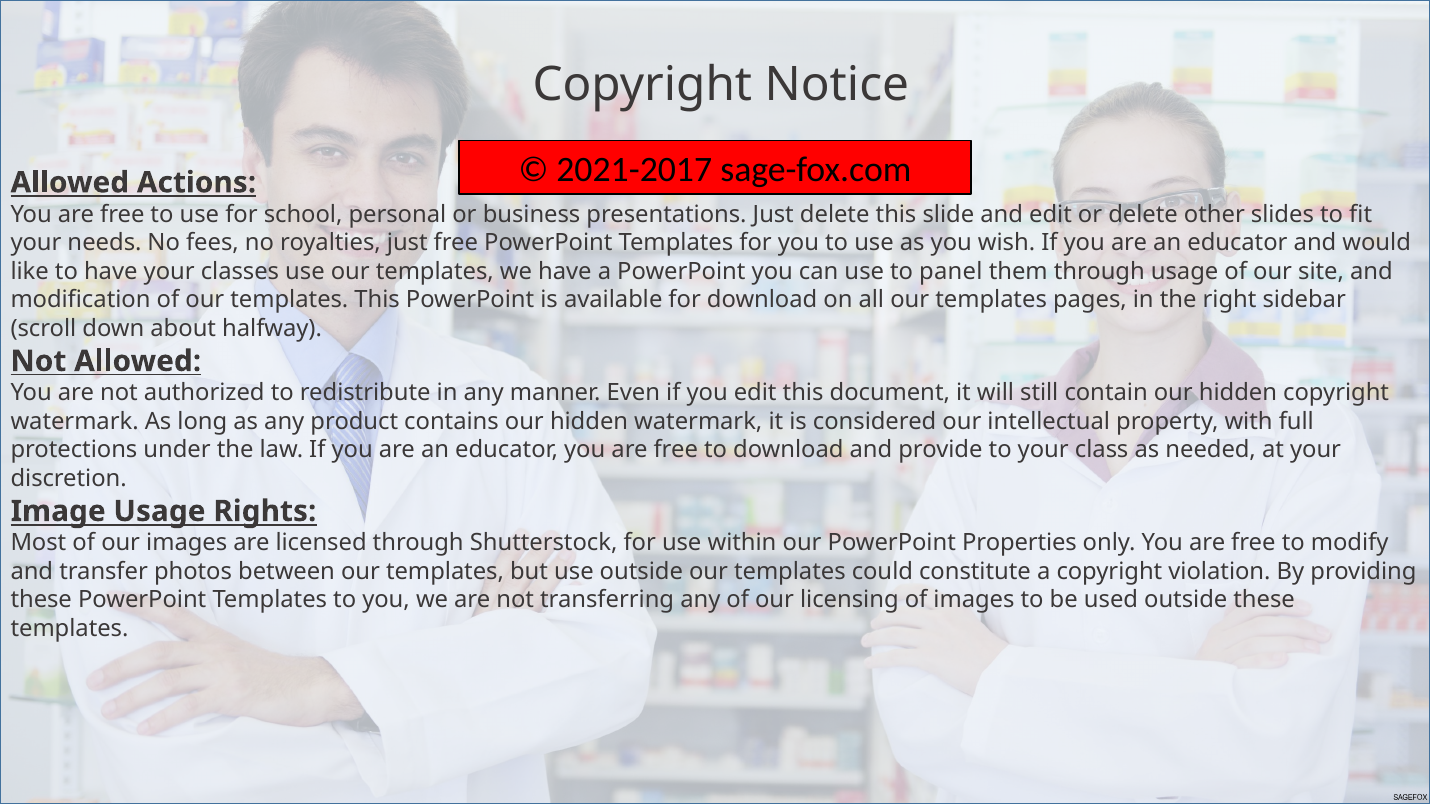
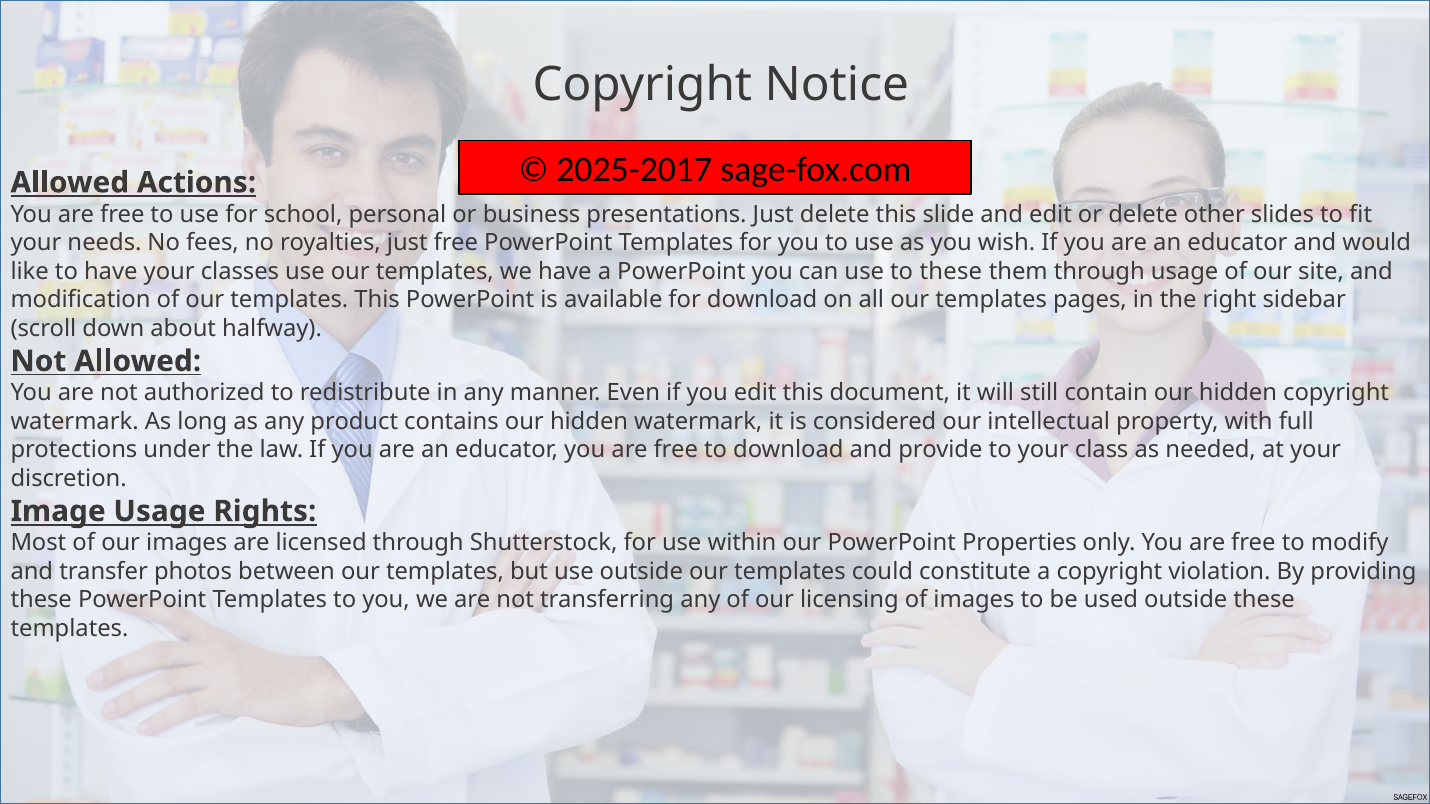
2021-2017: 2021-2017 -> 2025-2017
to panel: panel -> these
